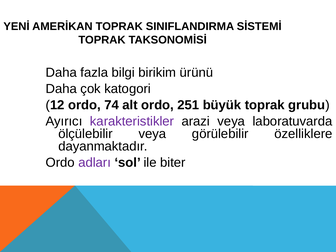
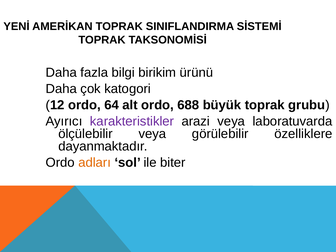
74: 74 -> 64
251: 251 -> 688
adları colour: purple -> orange
